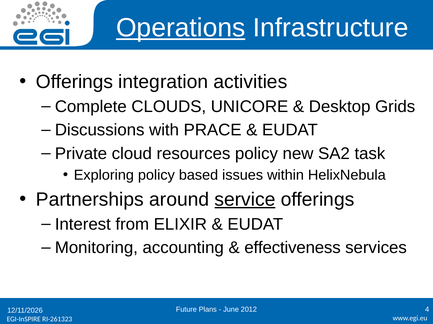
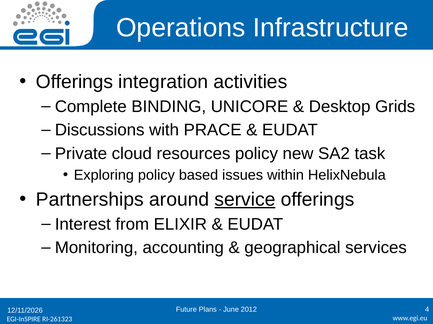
Operations underline: present -> none
CLOUDS: CLOUDS -> BINDING
effectiveness: effectiveness -> geographical
